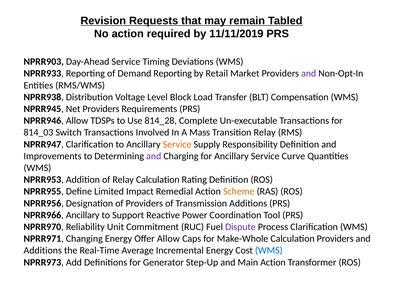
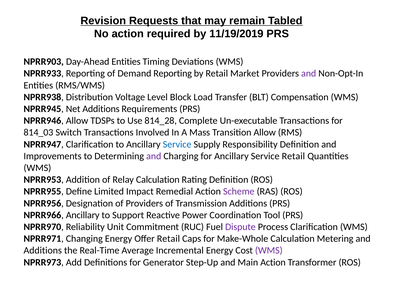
11/11/2019: 11/11/2019 -> 11/19/2019
Day-Ahead Service: Service -> Entities
Net Providers: Providers -> Additions
Transition Relay: Relay -> Allow
Service at (177, 144) colour: orange -> blue
Service Curve: Curve -> Retail
Scheme colour: orange -> purple
Offer Allow: Allow -> Retail
Calculation Providers: Providers -> Metering
WMS at (269, 250) colour: blue -> purple
